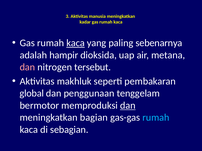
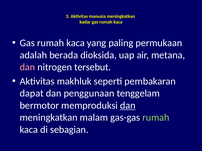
kaca at (76, 43) underline: present -> none
sebenarnya: sebenarnya -> permukaan
hampir: hampir -> berada
global: global -> dapat
bagian: bagian -> malam
rumah at (156, 118) colour: light blue -> light green
